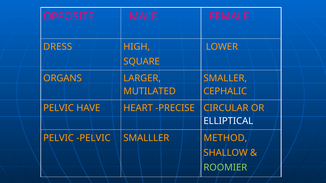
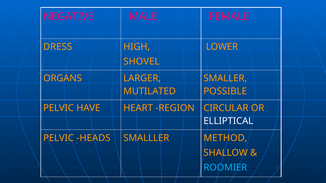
OPPOSITE: OPPOSITE -> NEGATIVE
SQUARE: SQUARE -> SHOVEL
CEPHALIC: CEPHALIC -> POSSIBLE
PRECISE: PRECISE -> REGION
PELVIC PELVIC: PELVIC -> HEADS
ROOMIER colour: light green -> light blue
